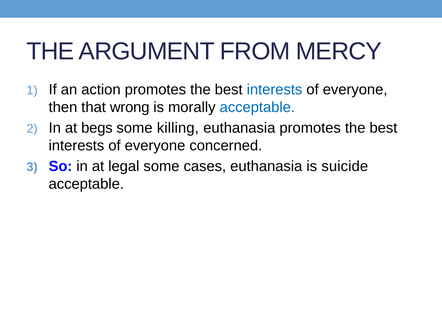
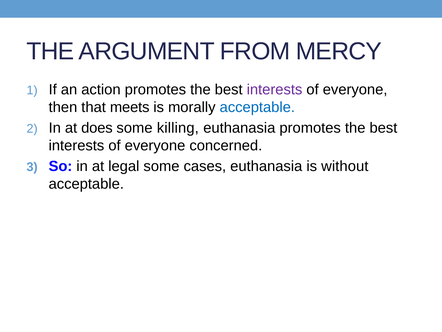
interests at (275, 89) colour: blue -> purple
wrong: wrong -> meets
begs: begs -> does
suicide: suicide -> without
